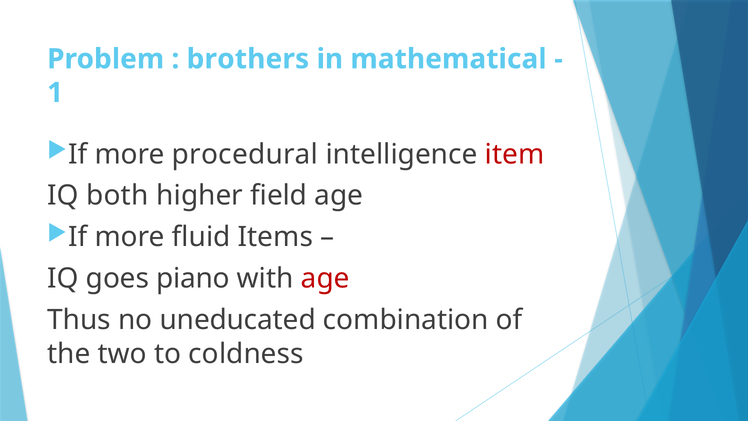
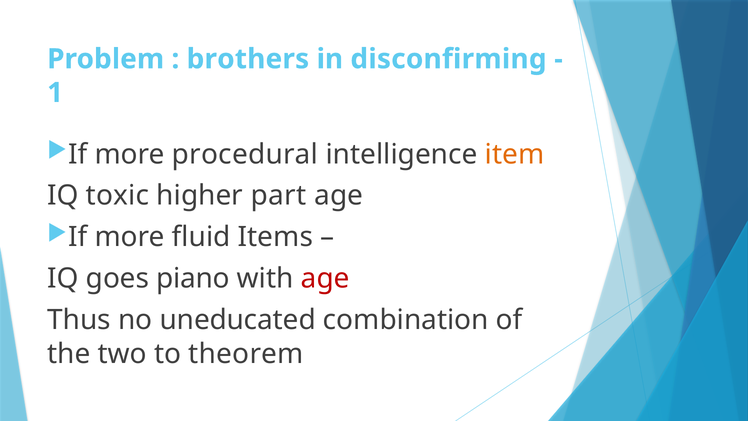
mathematical: mathematical -> disconfirming
item colour: red -> orange
both: both -> toxic
field: field -> part
coldness: coldness -> theorem
